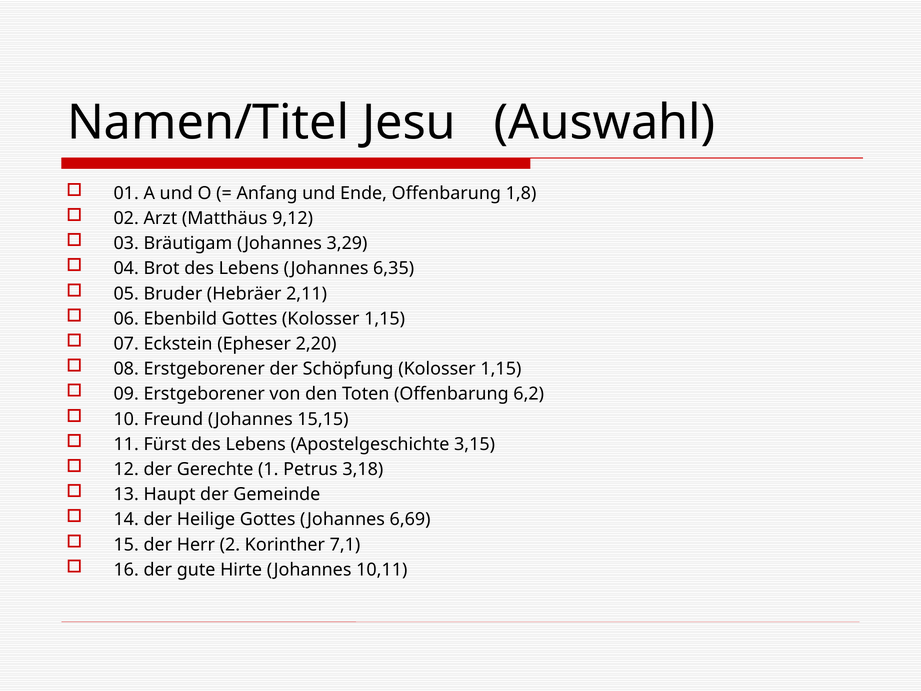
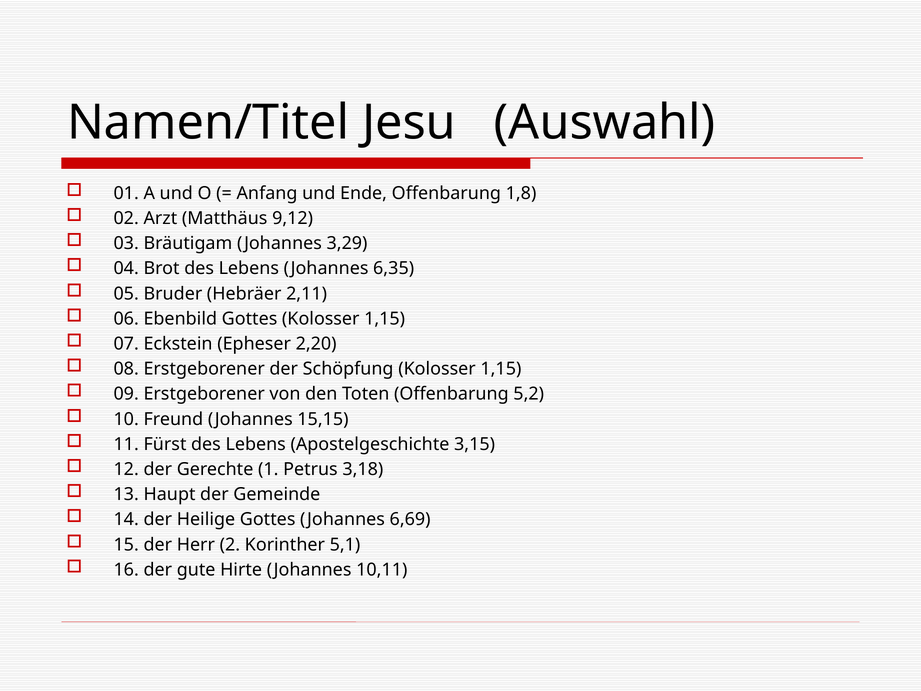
6,2: 6,2 -> 5,2
7,1: 7,1 -> 5,1
